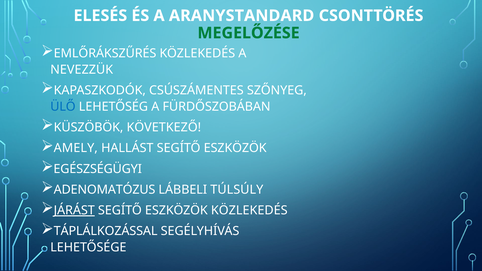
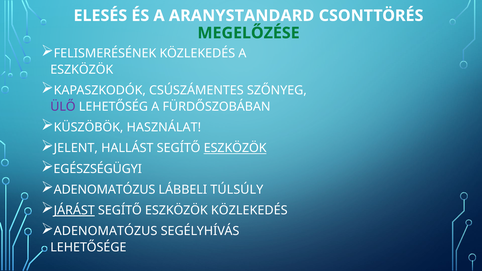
EMLŐRÁKSZŰRÉS: EMLŐRÁKSZŰRÉS -> FELISMERÉSÉNEK
NEVEZZÜK at (82, 70): NEVEZZÜK -> ESZKÖZÖK
ÜLŐ colour: blue -> purple
KÖVETKEZŐ: KÖVETKEZŐ -> HASZNÁLAT
AMELY: AMELY -> JELENT
ESZKÖZÖK at (235, 148) underline: none -> present
TÁPLÁLKOZÁSSAL at (106, 231): TÁPLÁLKOZÁSSAL -> ADENOMATÓZUS
